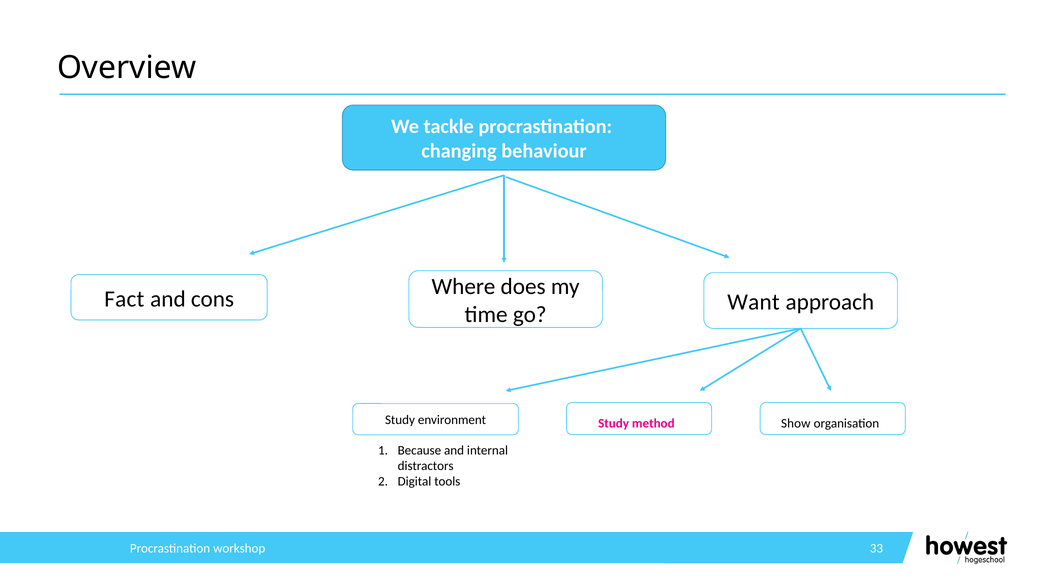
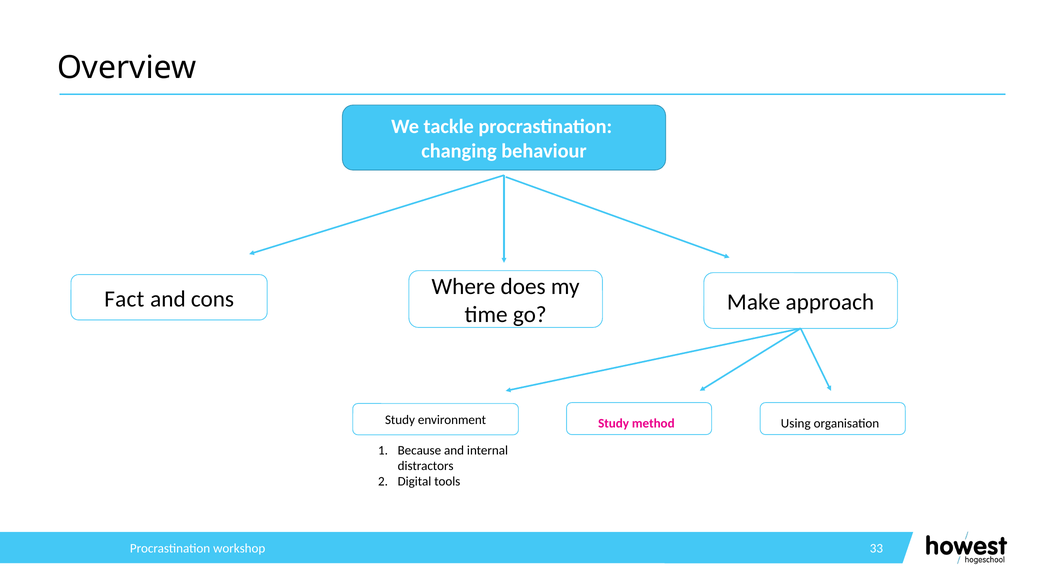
Want: Want -> Make
Show: Show -> Using
